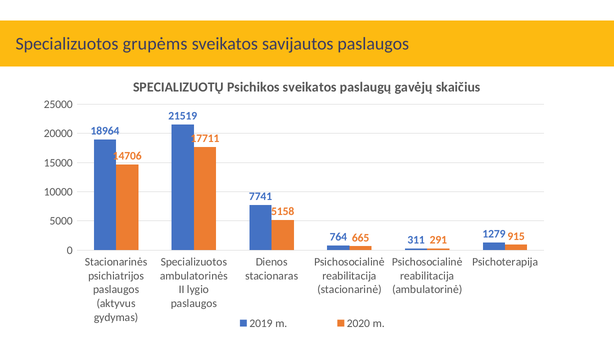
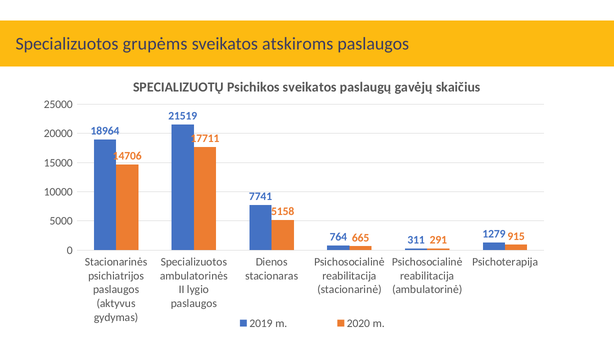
savijautos: savijautos -> atskiroms
